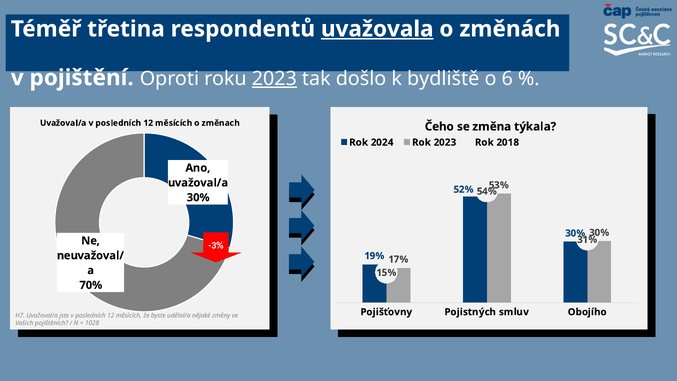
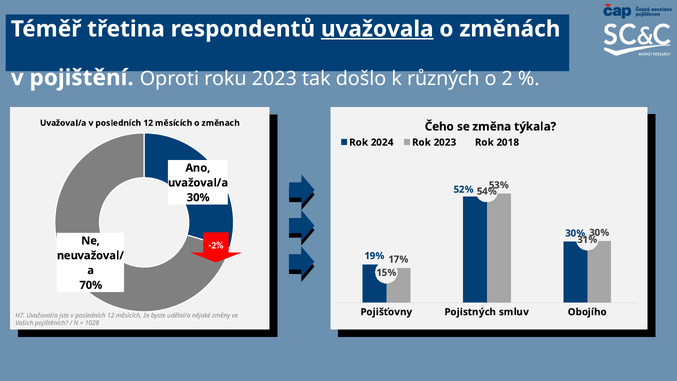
2023 at (274, 79) underline: present -> none
bydliště: bydliště -> různých
6: 6 -> 2
-3%: -3% -> -2%
